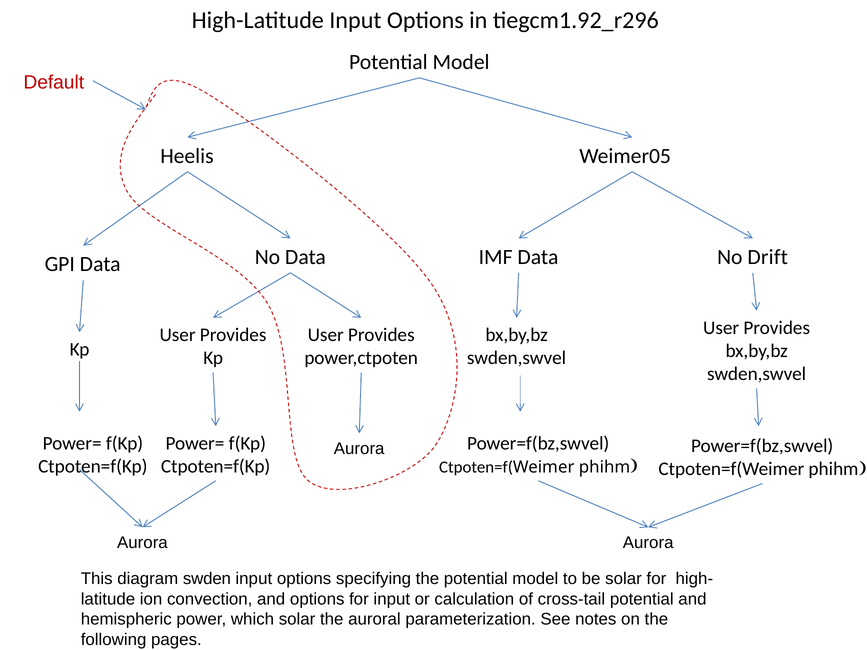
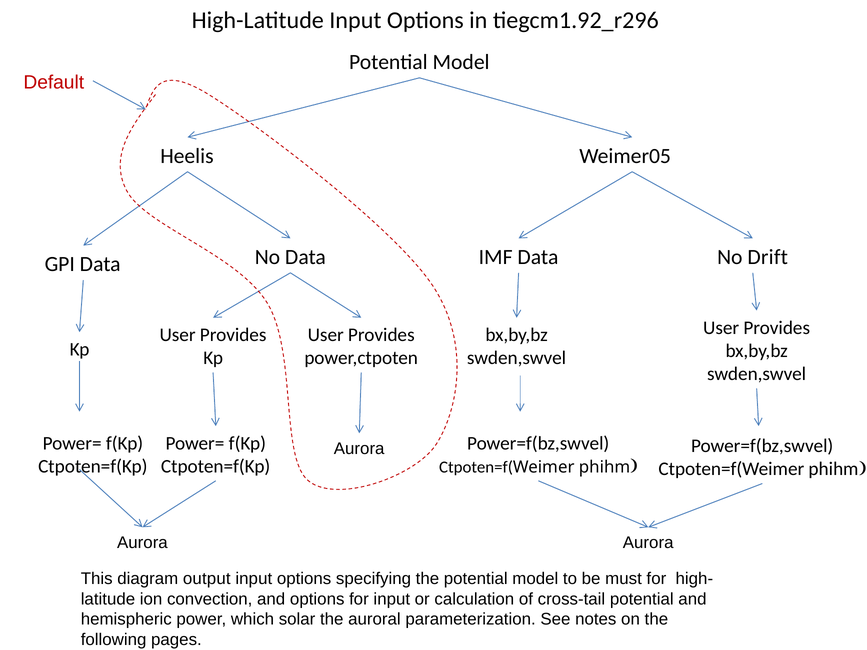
swden: swden -> output
be solar: solar -> must
